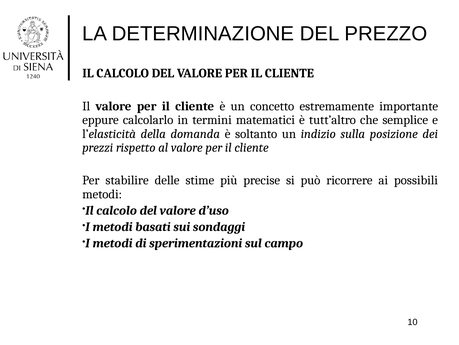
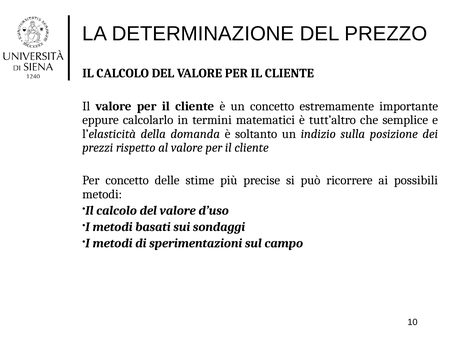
Per stabilire: stabilire -> concetto
